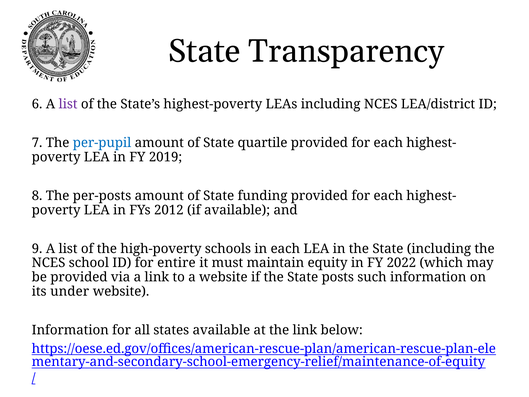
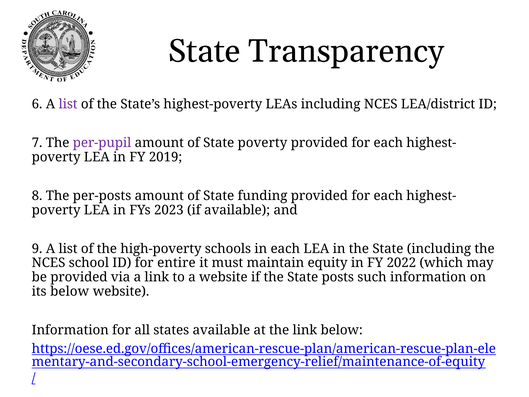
per-pupil colour: blue -> purple
State quartile: quartile -> poverty
2012: 2012 -> 2023
its under: under -> below
